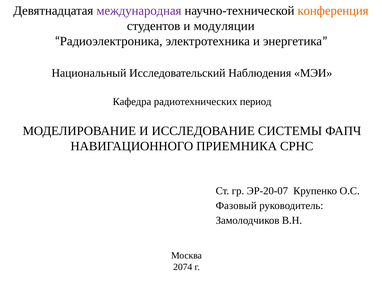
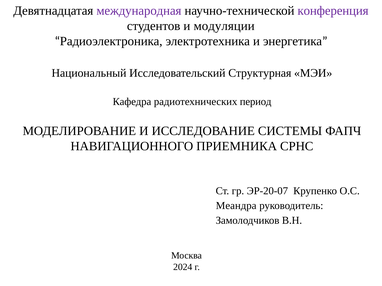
конференция colour: orange -> purple
Наблюдения: Наблюдения -> Структурная
Фазовый: Фазовый -> Меандра
2074: 2074 -> 2024
